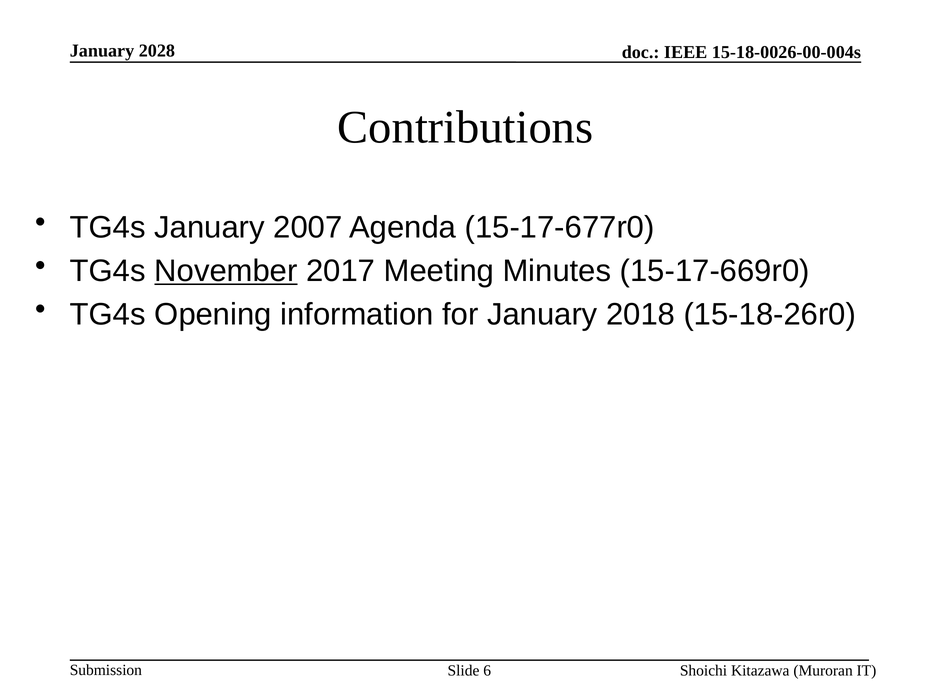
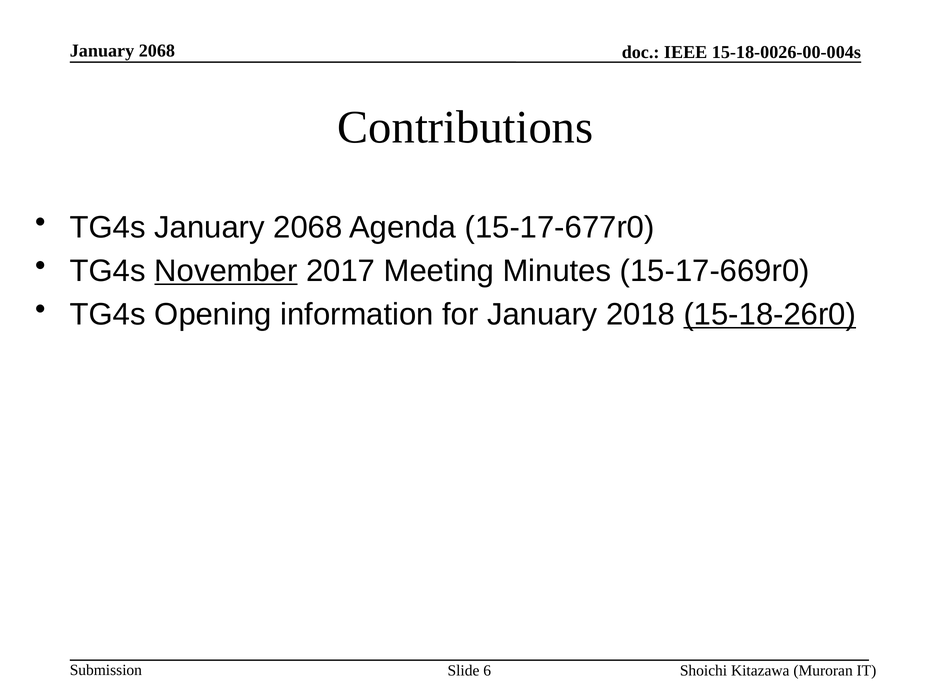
2028 at (157, 51): 2028 -> 2068
TG4s January 2007: 2007 -> 2068
15-18-26r0 underline: none -> present
